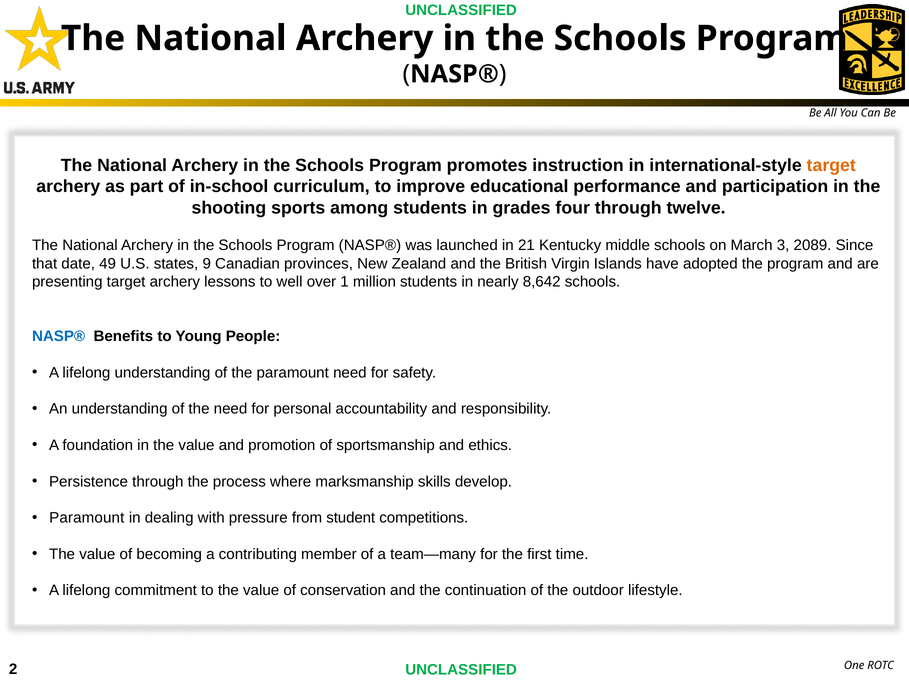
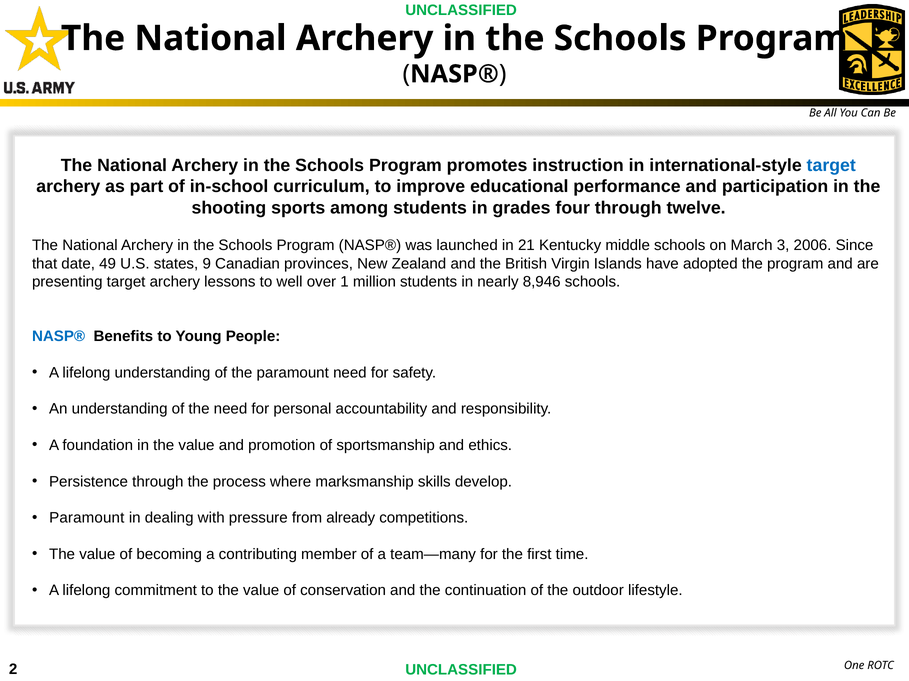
target at (831, 166) colour: orange -> blue
2089: 2089 -> 2006
8,642: 8,642 -> 8,946
student: student -> already
